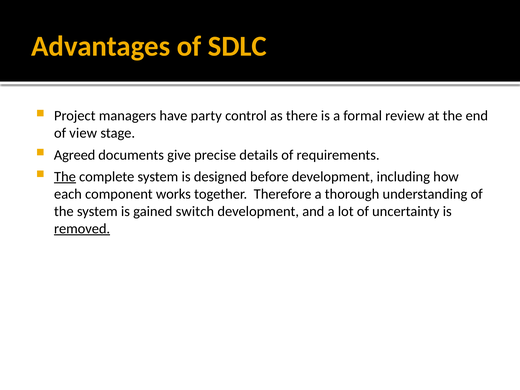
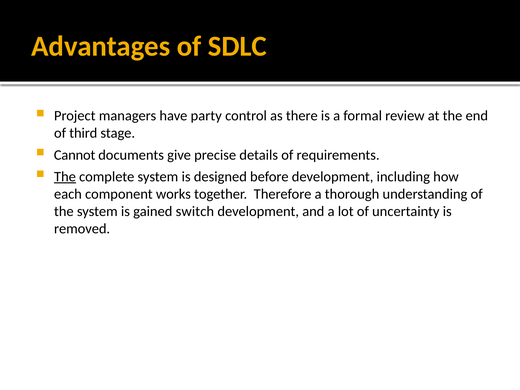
view: view -> third
Agreed: Agreed -> Cannot
removed underline: present -> none
